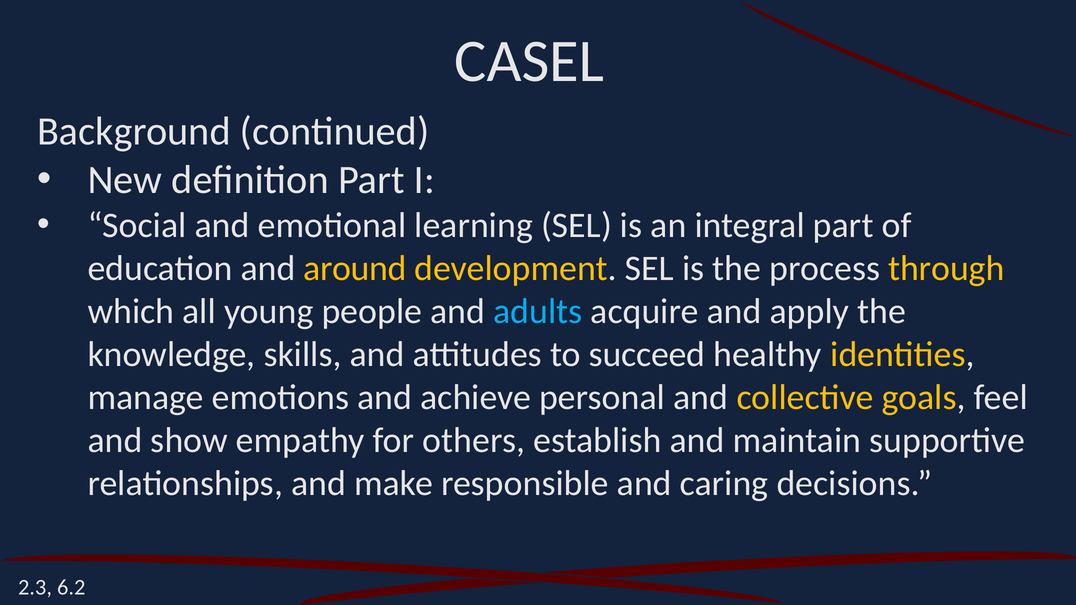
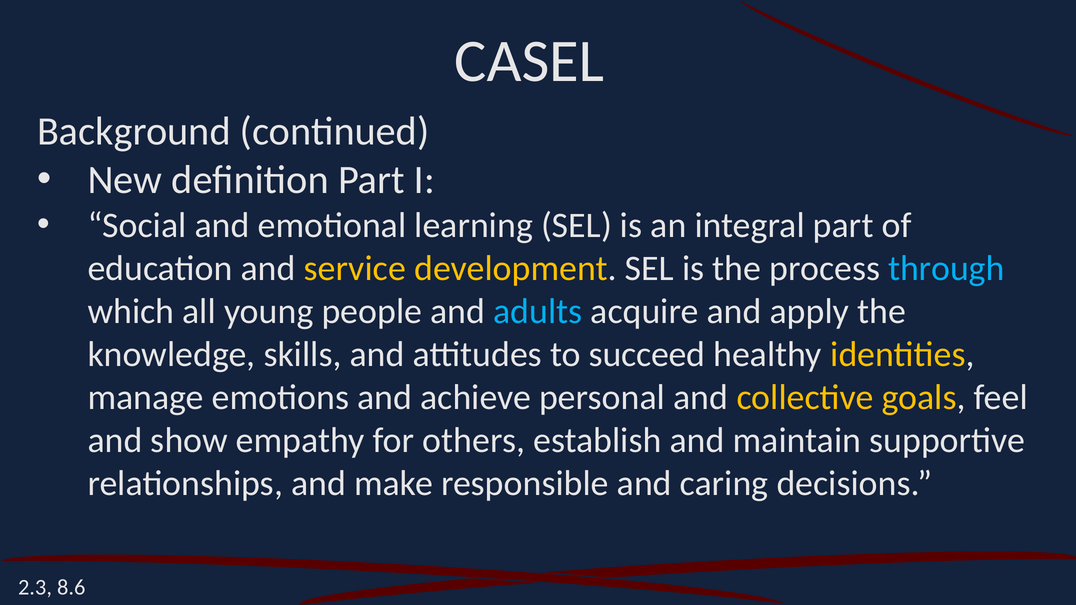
around: around -> service
through colour: yellow -> light blue
6.2: 6.2 -> 8.6
